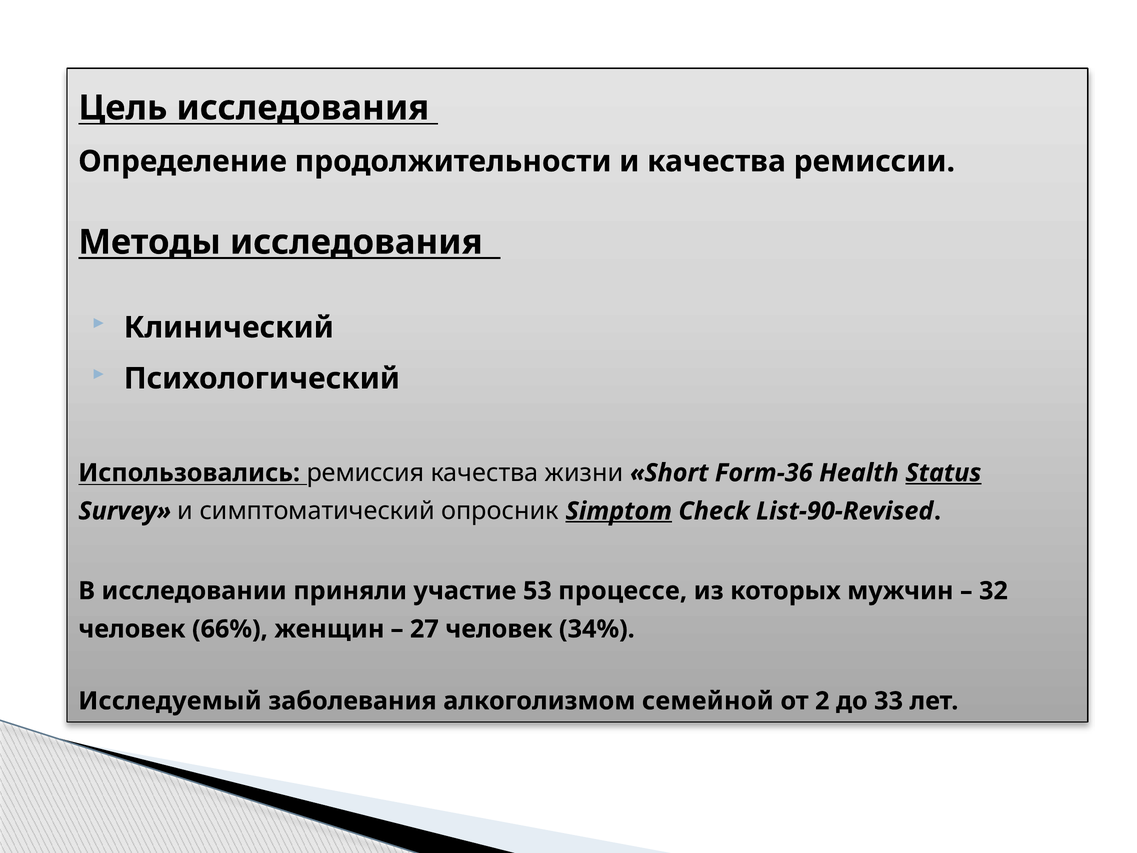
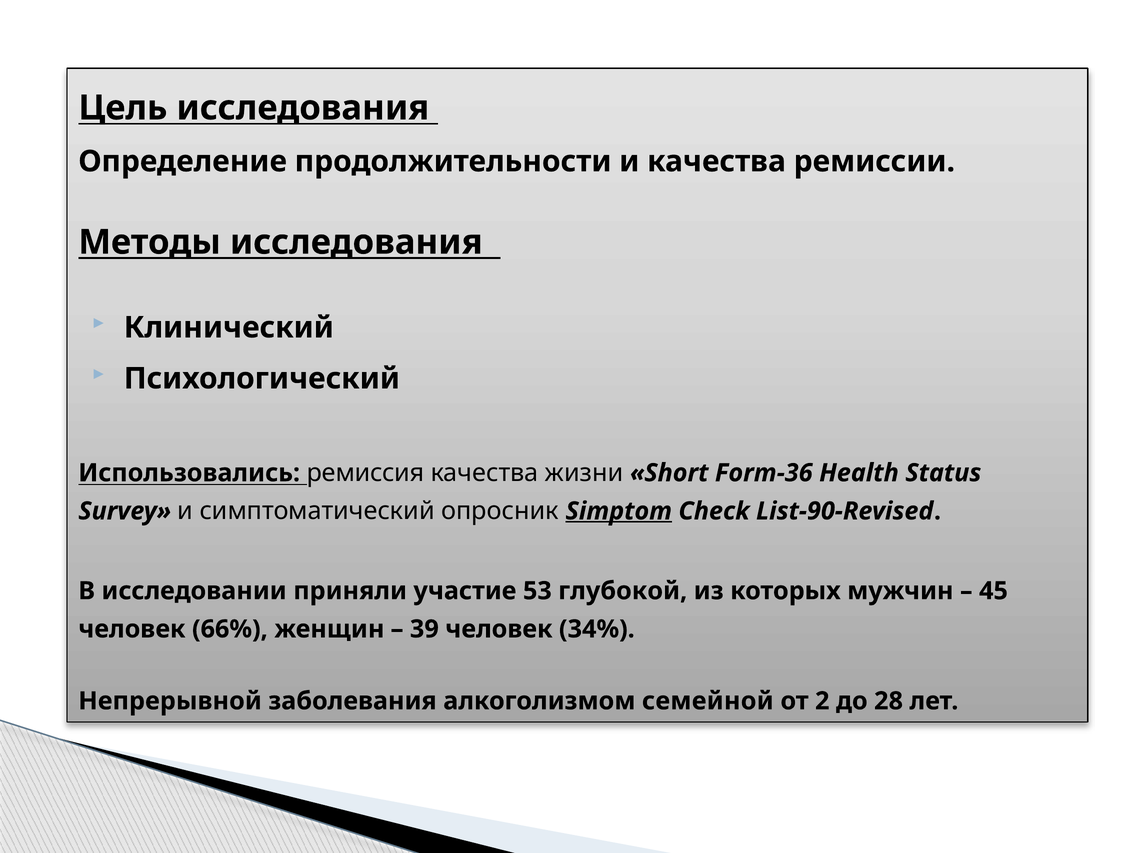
Status underline: present -> none
процессе: процессе -> глубокой
32: 32 -> 45
27: 27 -> 39
Исследуемый: Исследуемый -> Непрерывной
33: 33 -> 28
